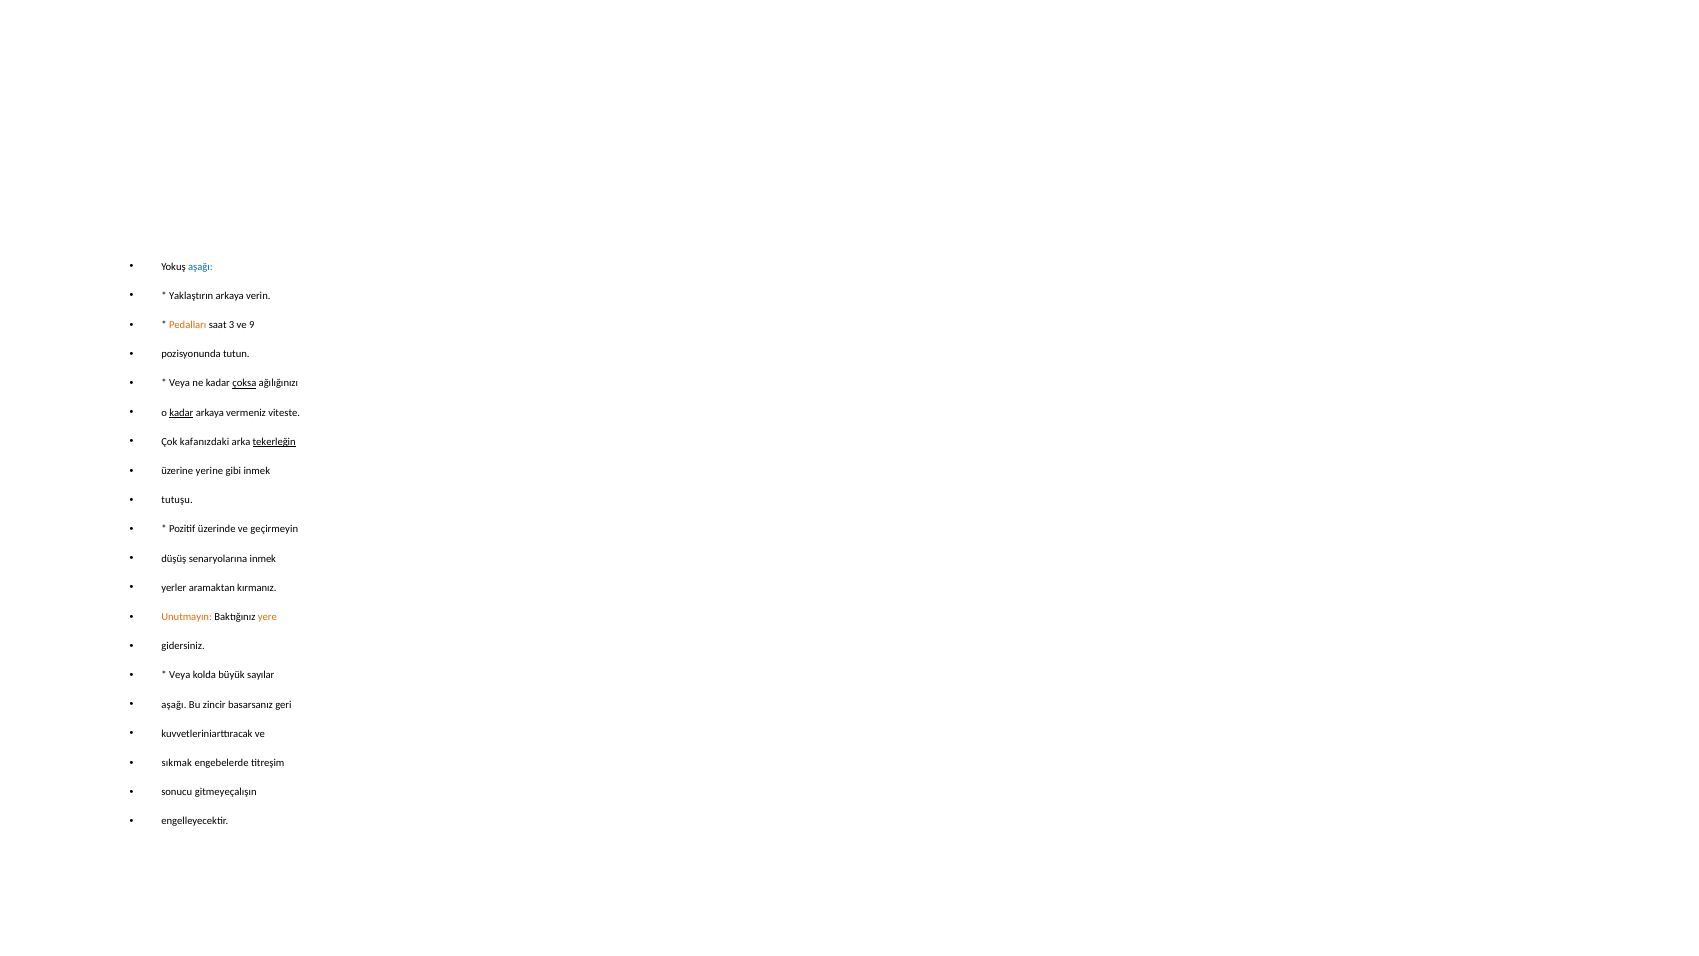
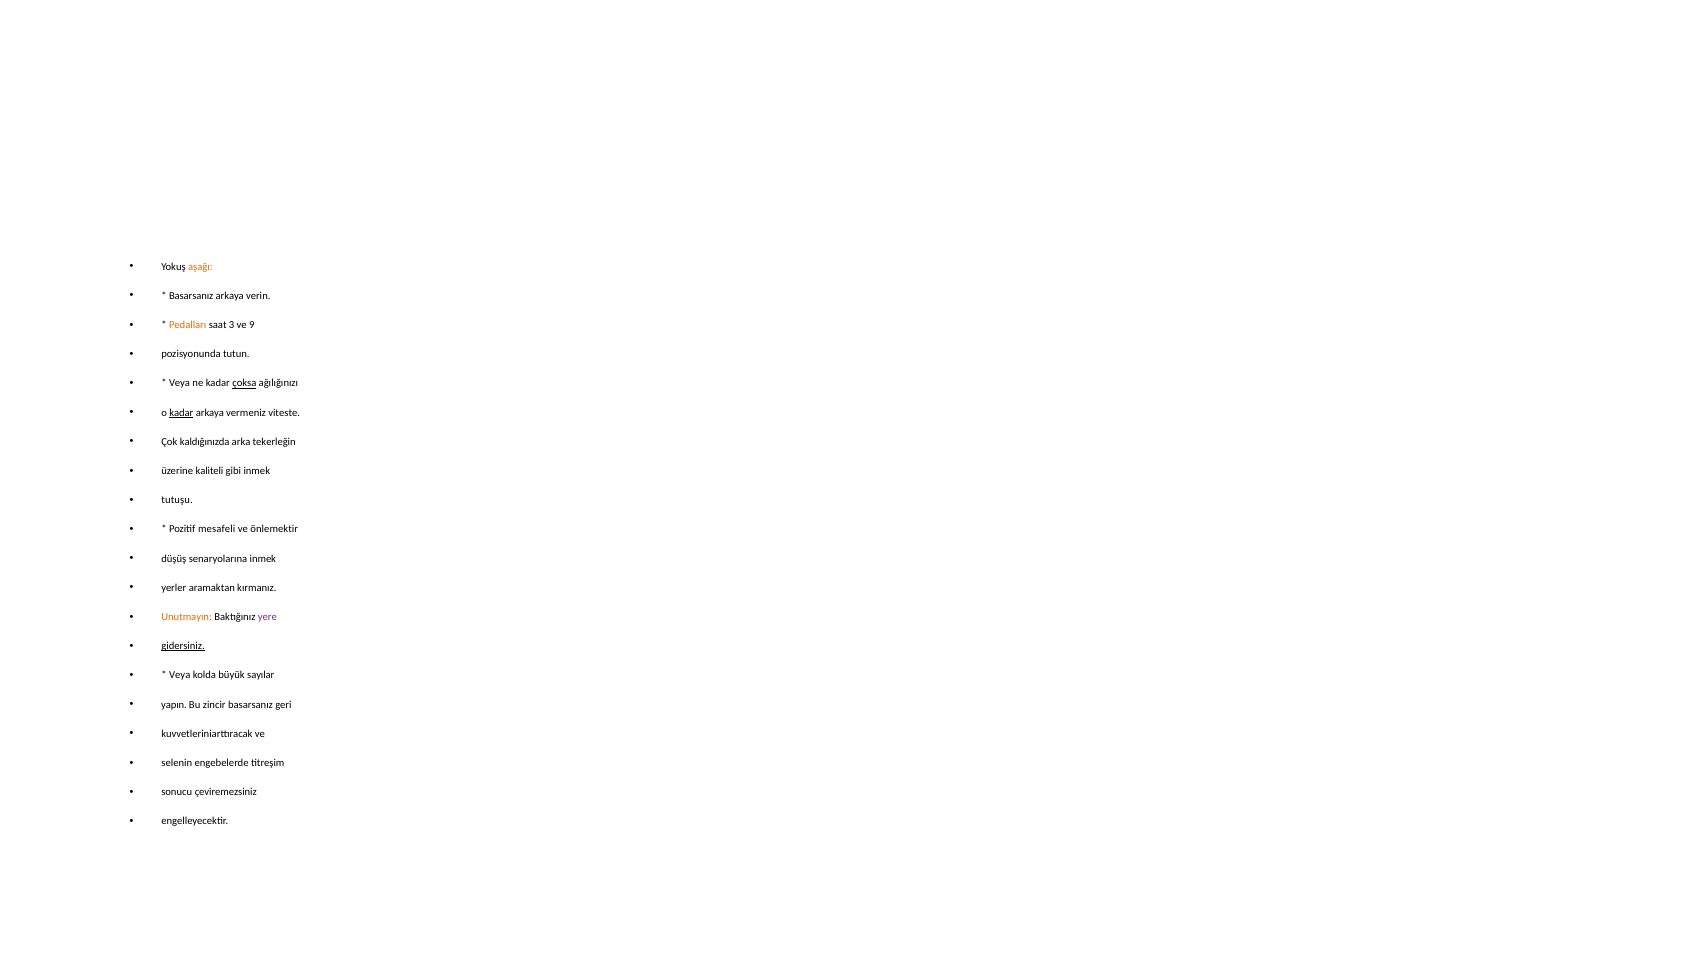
aşağı at (200, 266) colour: blue -> orange
Yaklaştırın at (191, 296): Yaklaştırın -> Basarsanız
kafanızdaki: kafanızdaki -> kaldığınızda
tekerleğin underline: present -> none
yerine: yerine -> kaliteli
üzerinde: üzerinde -> mesafeli
geçirmeyin: geçirmeyin -> önlemektir
yere colour: orange -> purple
gidersiniz underline: none -> present
aşağı at (174, 704): aşağı -> yapın
sıkmak: sıkmak -> selenin
gitmeyeçalışın: gitmeyeçalışın -> çeviremezsiniz
